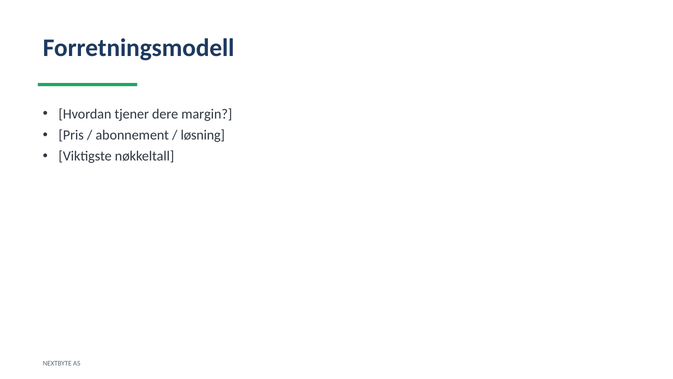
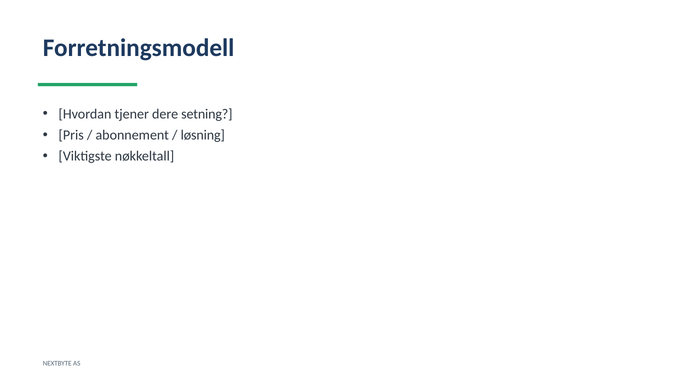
margin: margin -> setning
